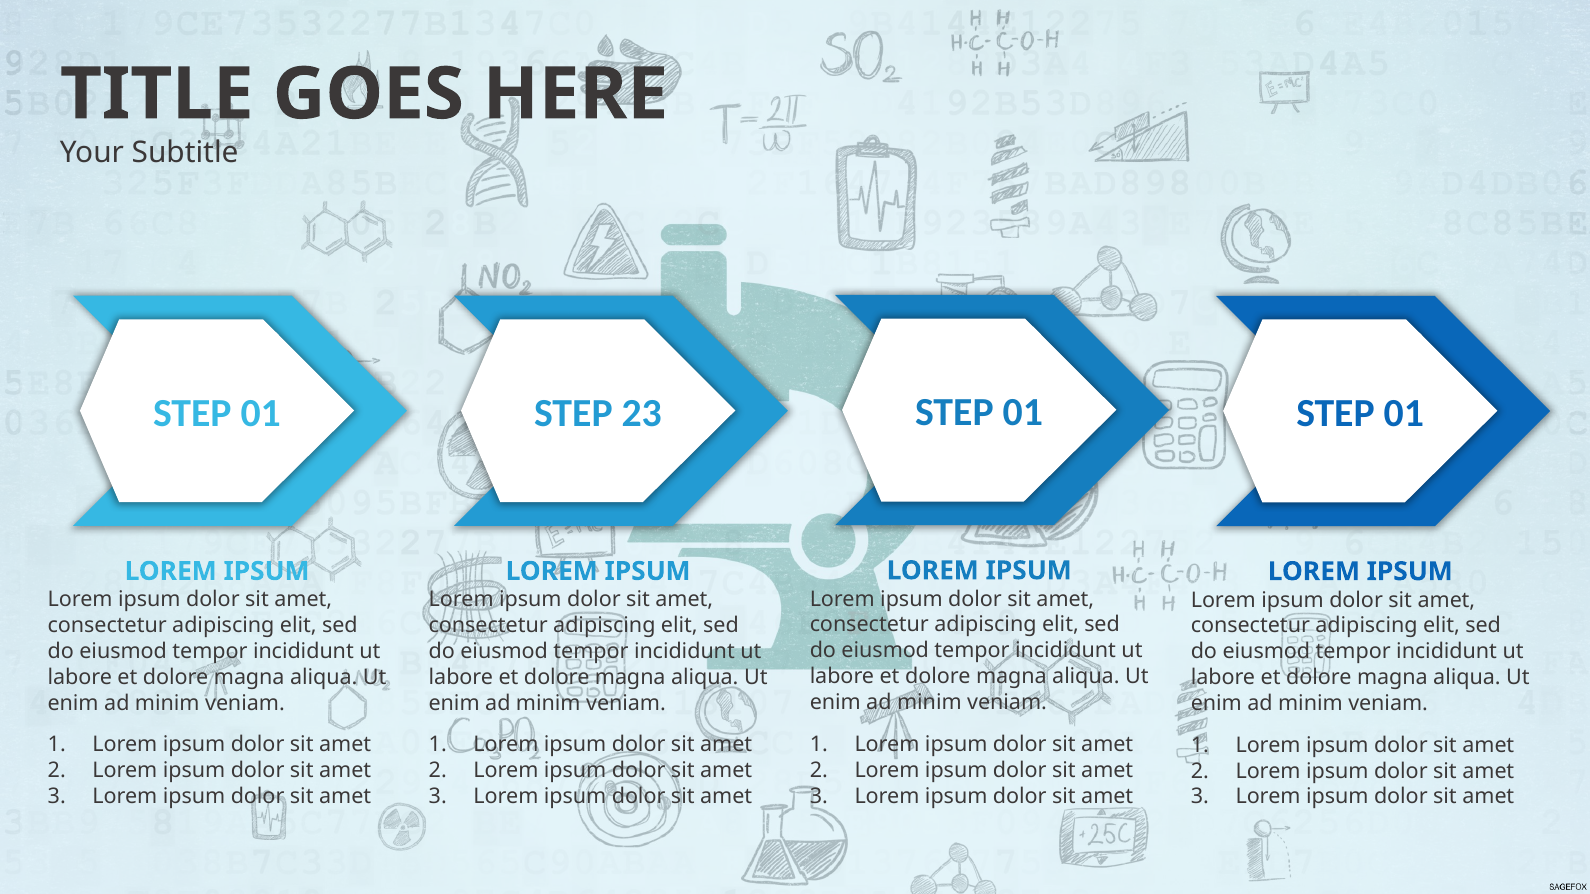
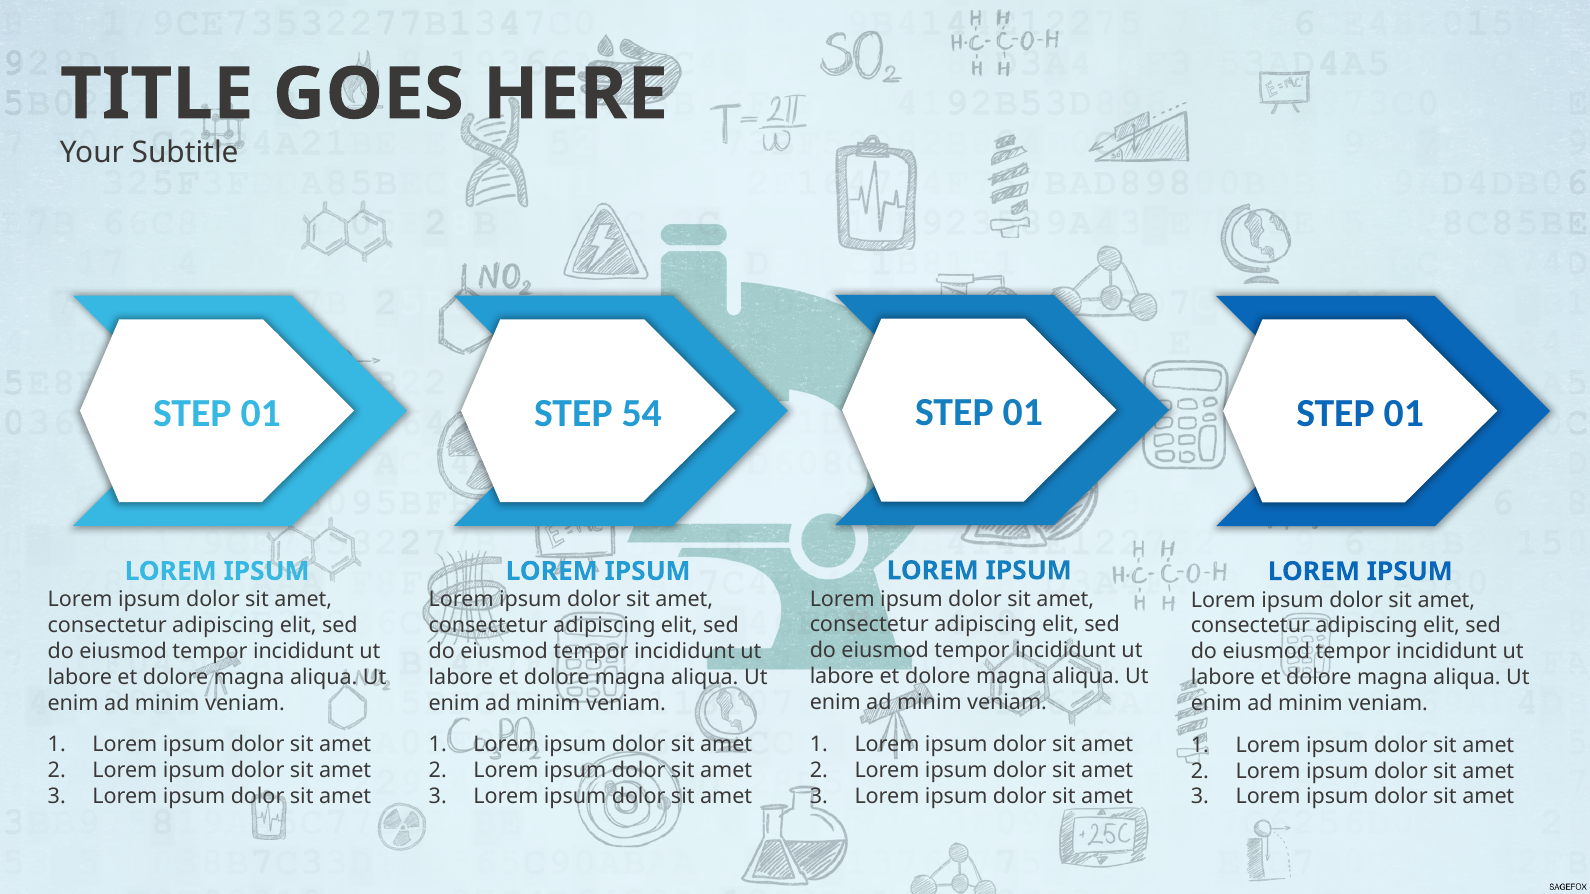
23: 23 -> 54
